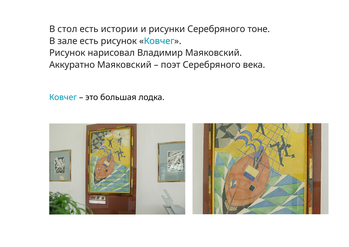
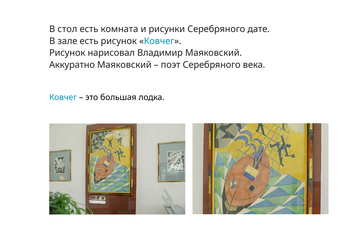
истории: истории -> комната
тоне: тоне -> дате
